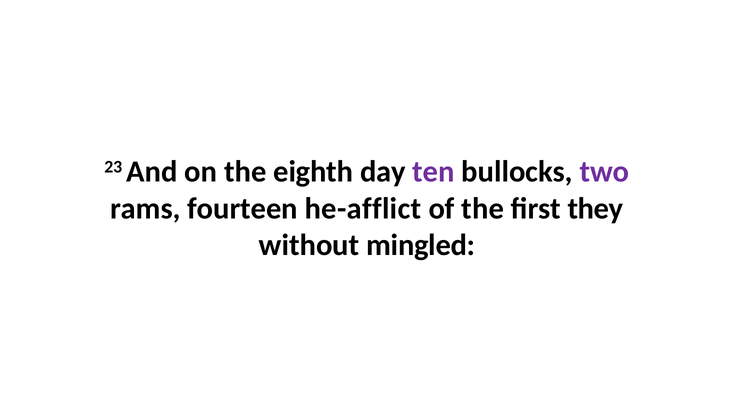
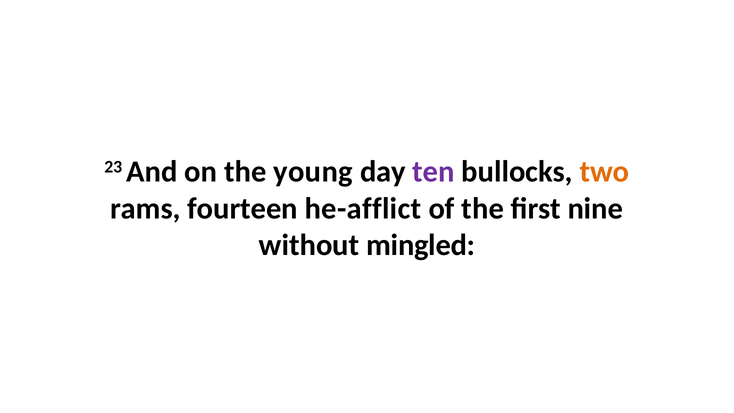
eighth: eighth -> young
two colour: purple -> orange
they: they -> nine
